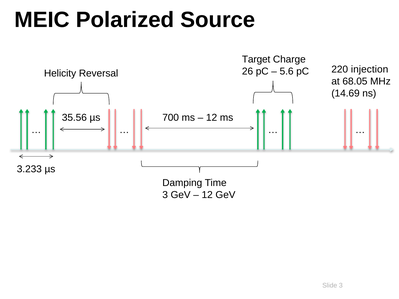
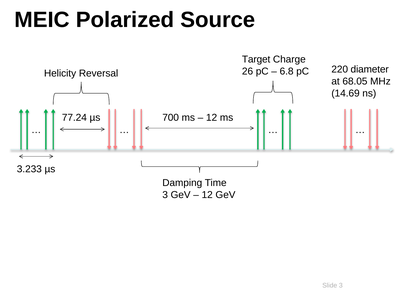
5.6: 5.6 -> 6.8
injection: injection -> diameter
35.56: 35.56 -> 77.24
